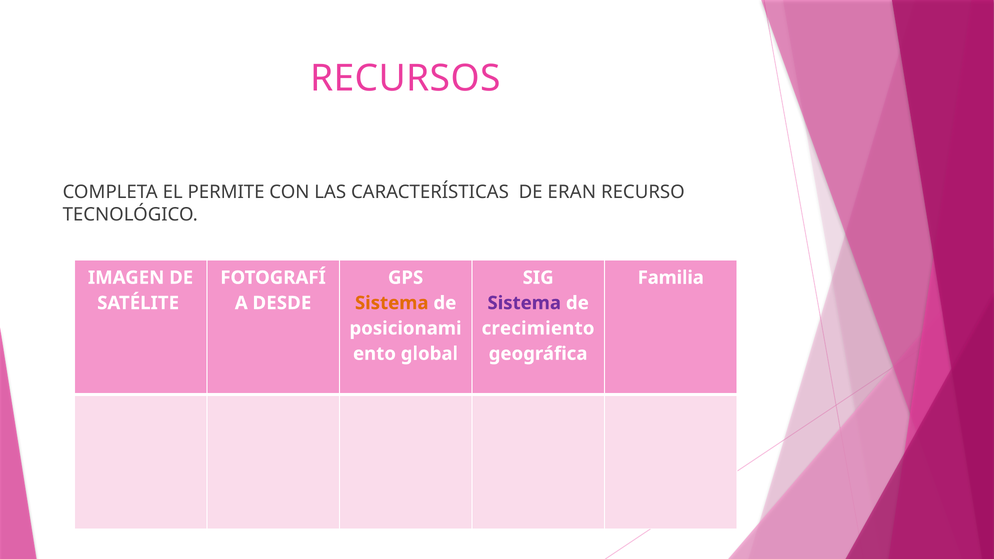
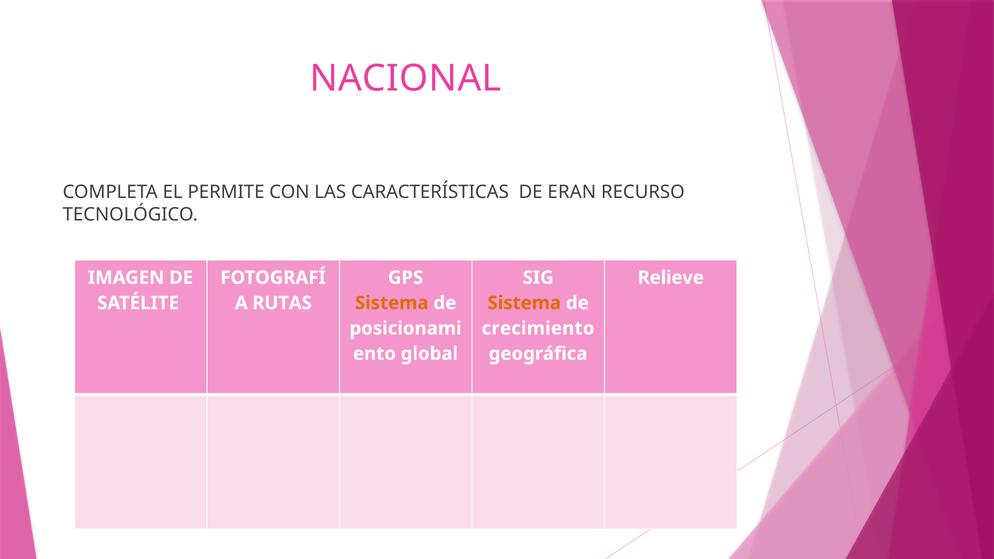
RECURSOS: RECURSOS -> NACIONAL
Familia: Familia -> Relieve
DESDE: DESDE -> RUTAS
Sistema at (524, 303) colour: purple -> orange
